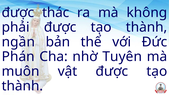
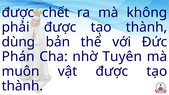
thác: thác -> chết
ngần: ngần -> dùng
